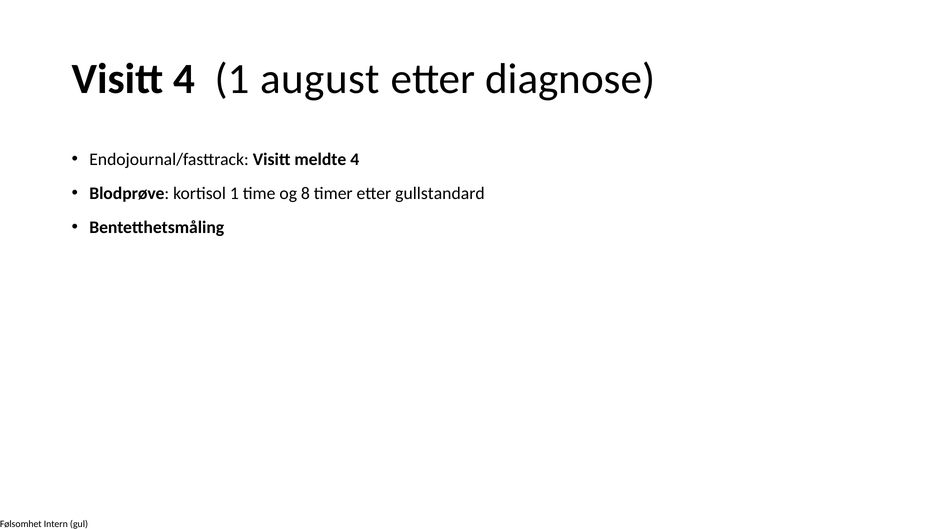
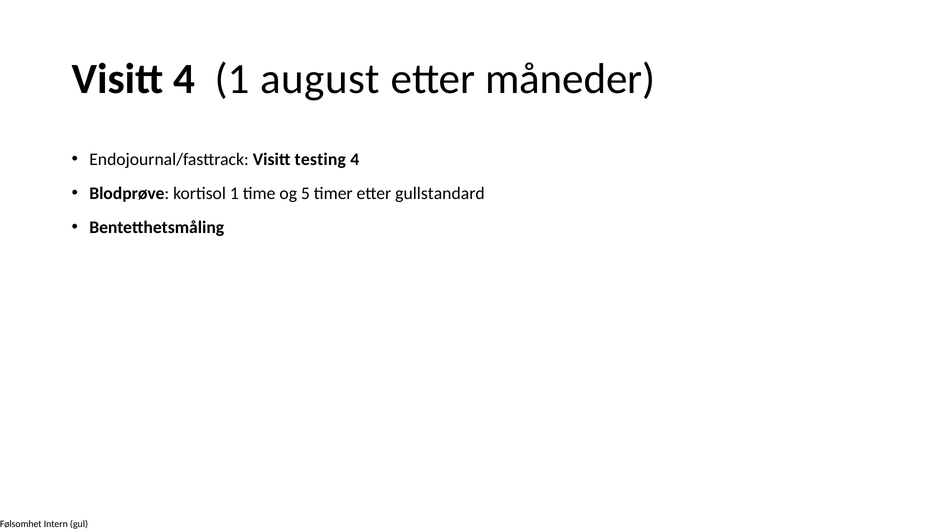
diagnose: diagnose -> måneder
meldte: meldte -> testing
8: 8 -> 5
